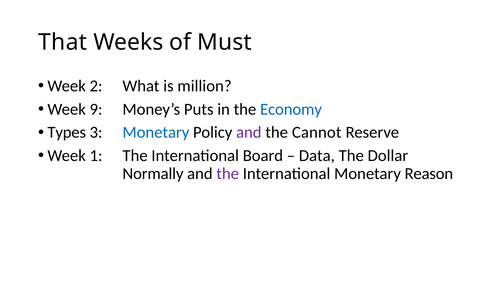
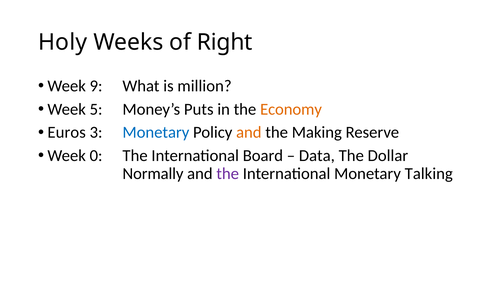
That: That -> Holy
Must: Must -> Right
2: 2 -> 9
9: 9 -> 5
Economy colour: blue -> orange
Types: Types -> Euros
and at (249, 132) colour: purple -> orange
Cannot: Cannot -> Making
1: 1 -> 0
Reason: Reason -> Talking
